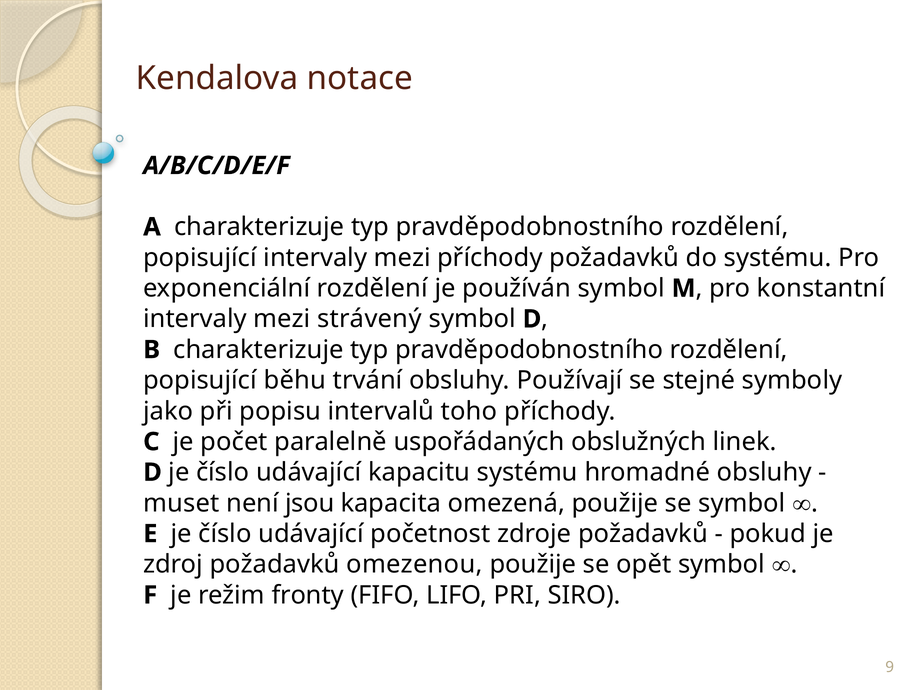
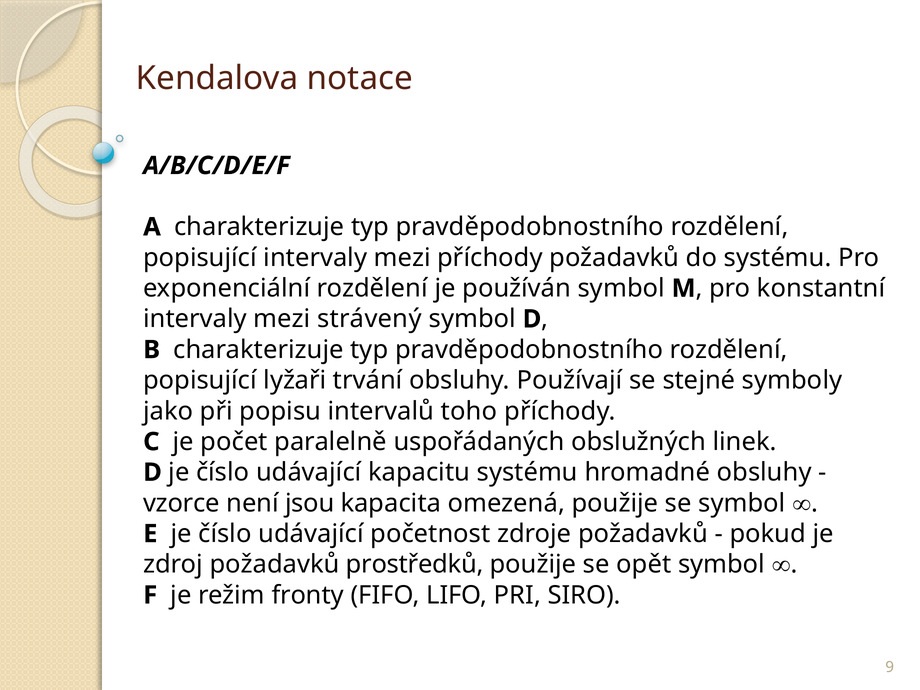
běhu: běhu -> lyžaři
muset: muset -> vzorce
omezenou: omezenou -> prostředků
